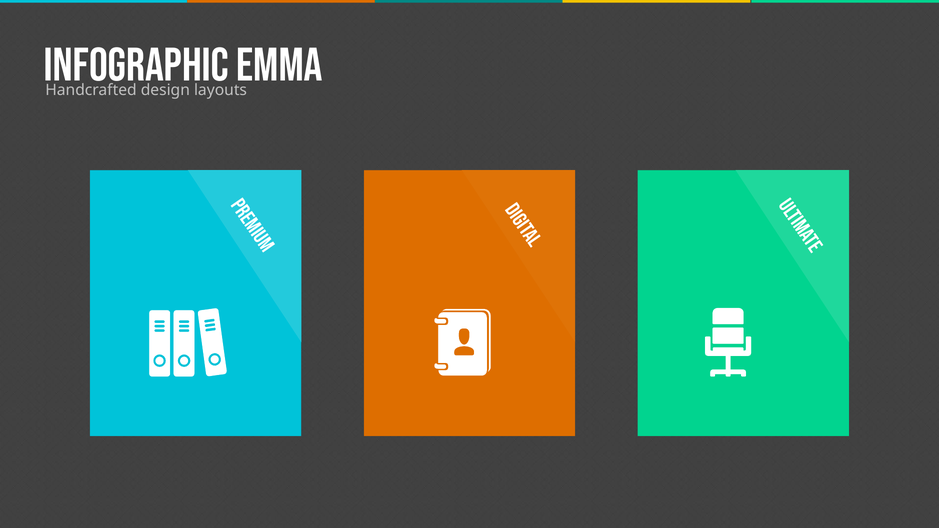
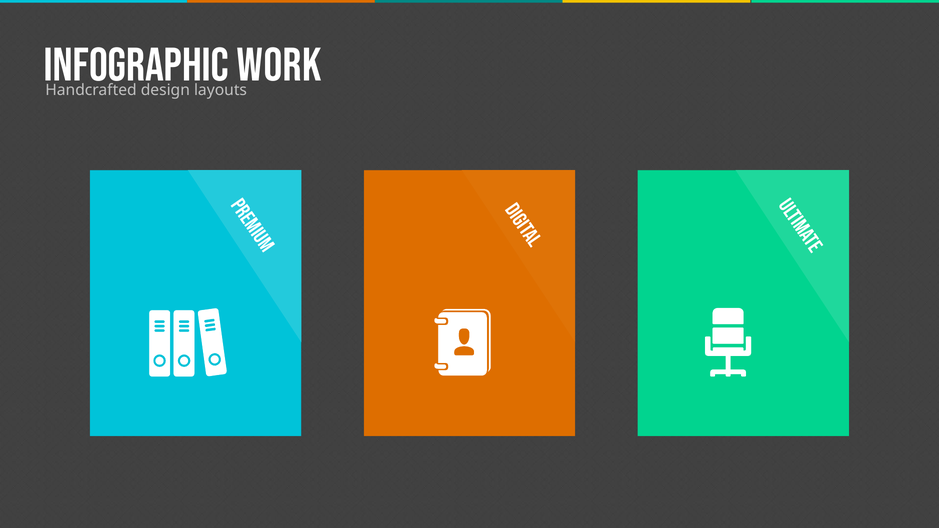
EMMA: EMMA -> WORK
